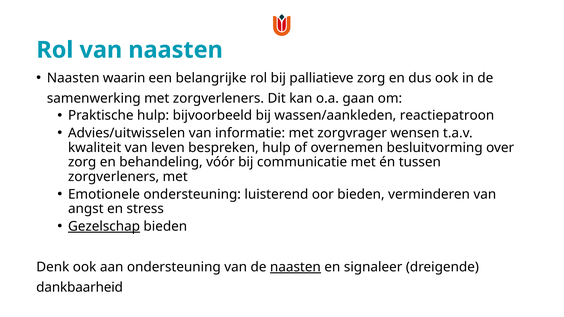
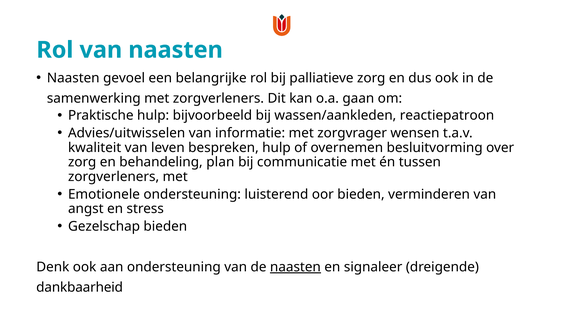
waarin: waarin -> gevoel
vóór: vóór -> plan
Gezelschap underline: present -> none
